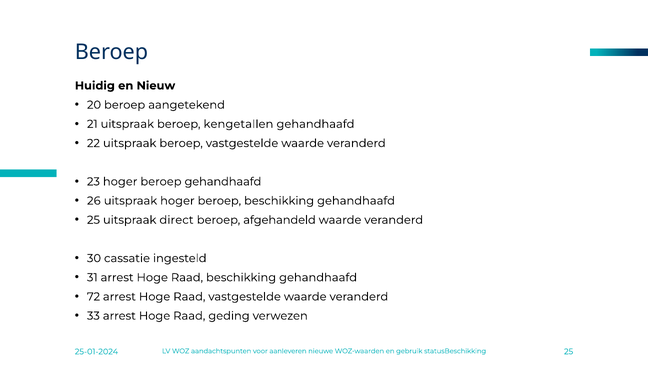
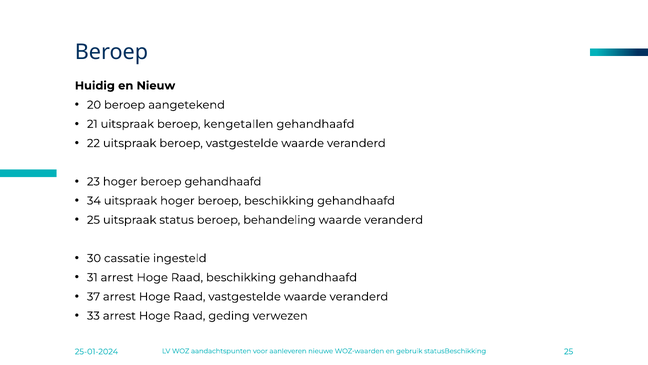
26: 26 -> 34
direct: direct -> status
afgehandeld: afgehandeld -> behandeling
72: 72 -> 37
